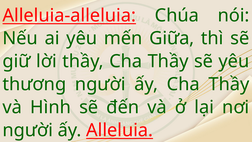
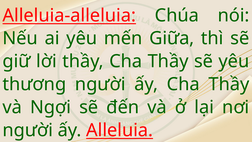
Hình: Hình -> Ngợi
